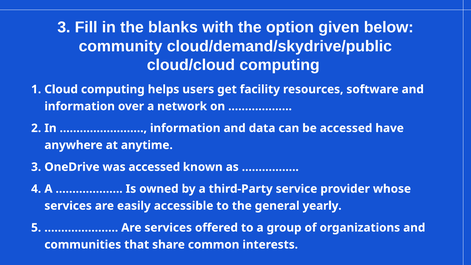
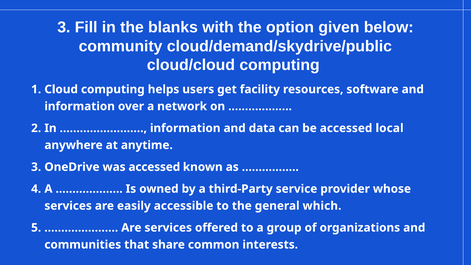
have: have -> local
yearly: yearly -> which
